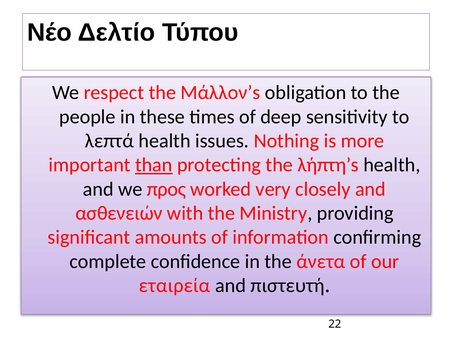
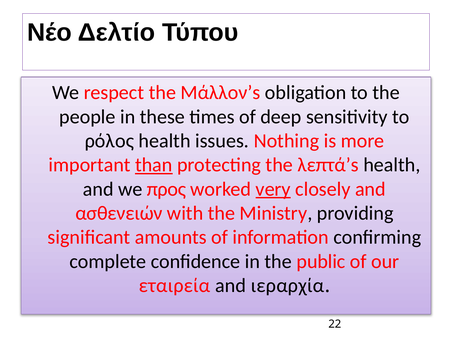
λεπτά: λεπτά -> ρόλος
λήπτη’s: λήπτη’s -> λεπτά’s
very underline: none -> present
άνετα: άνετα -> public
πιστευτή: πιστευτή -> ιεραρχία
